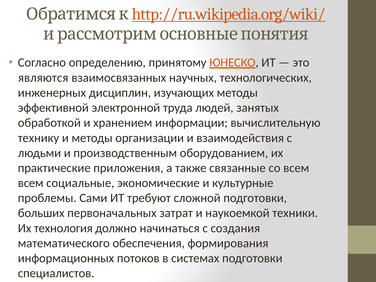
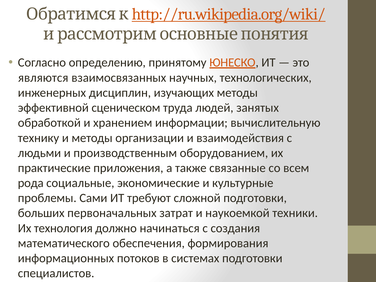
электронной: электронной -> сценическом
всем at (31, 183): всем -> рода
